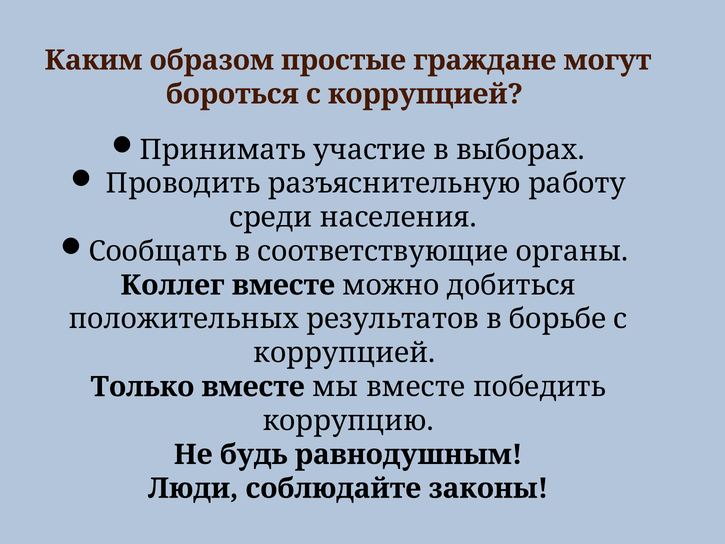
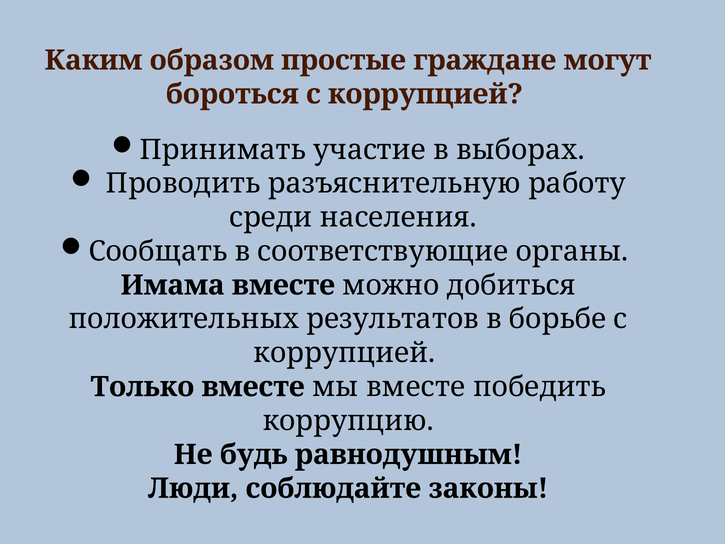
Коллег: Коллег -> Имама
